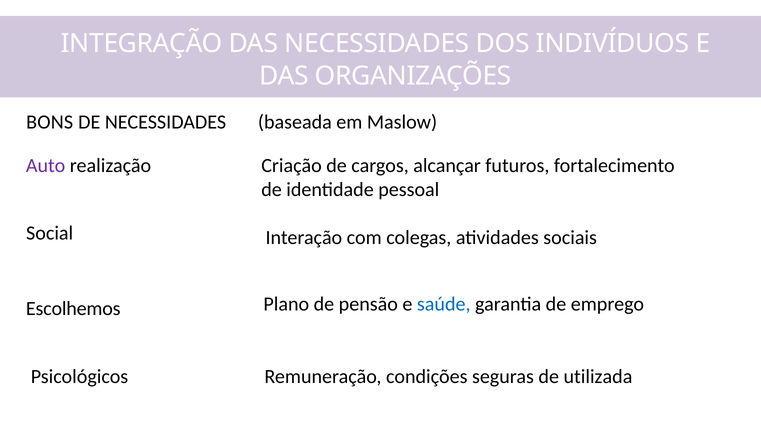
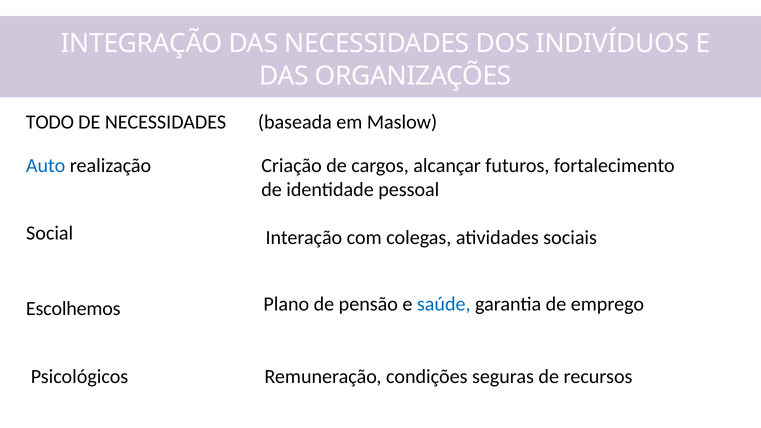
BONS: BONS -> TODO
Auto colour: purple -> blue
utilizada: utilizada -> recursos
